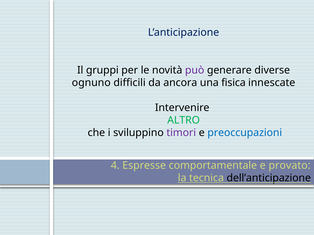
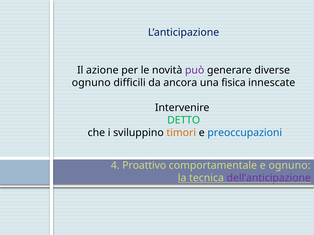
gruppi: gruppi -> azione
ALTRO: ALTRO -> DETTO
timori colour: purple -> orange
Espresse: Espresse -> Proattivo
e provato: provato -> ognuno
dell’anticipazione colour: black -> purple
